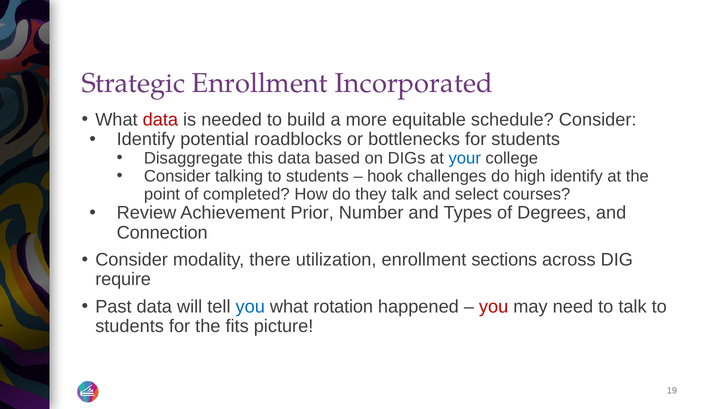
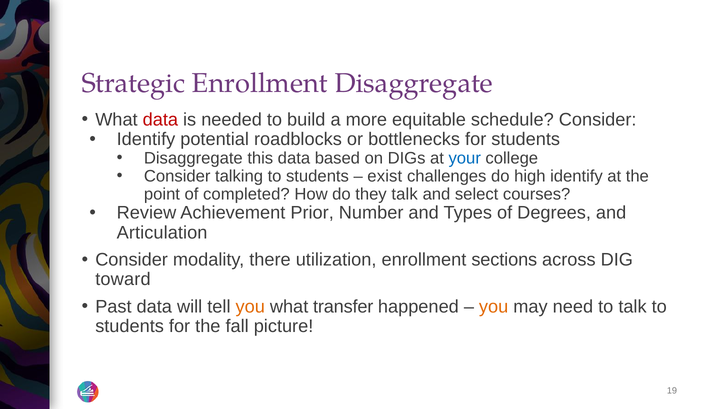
Enrollment Incorporated: Incorporated -> Disaggregate
hook: hook -> exist
Connection: Connection -> Articulation
require: require -> toward
you at (250, 307) colour: blue -> orange
rotation: rotation -> transfer
you at (494, 307) colour: red -> orange
fits: fits -> fall
